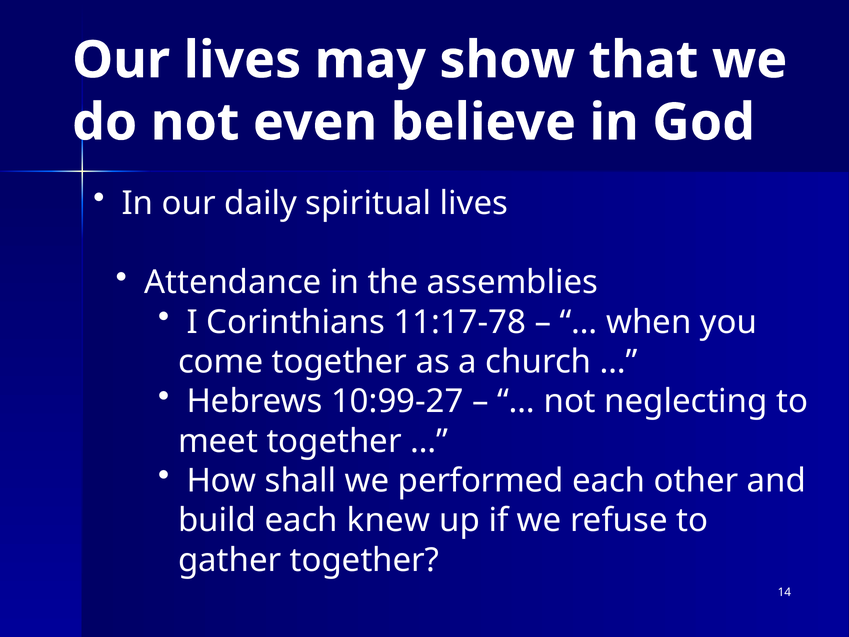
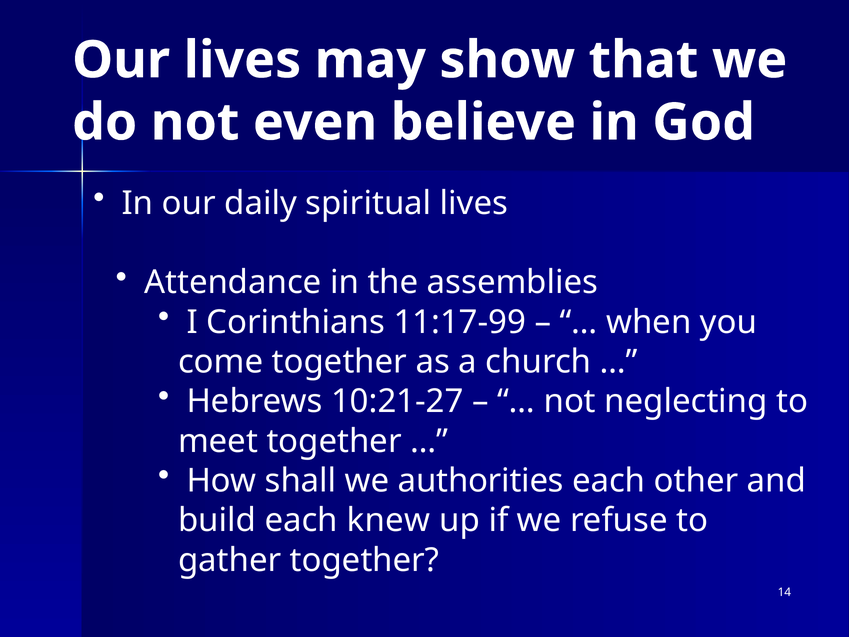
11:17-78: 11:17-78 -> 11:17-99
10:99-27: 10:99-27 -> 10:21-27
performed: performed -> authorities
